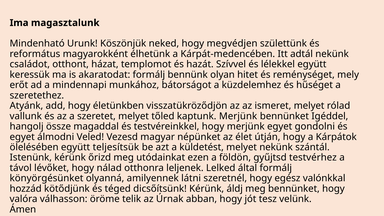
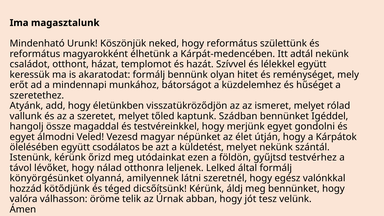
hogy megvédjen: megvédjen -> református
kaptunk Merjünk: Merjünk -> Szádban
teljesítsük: teljesítsük -> csodálatos
